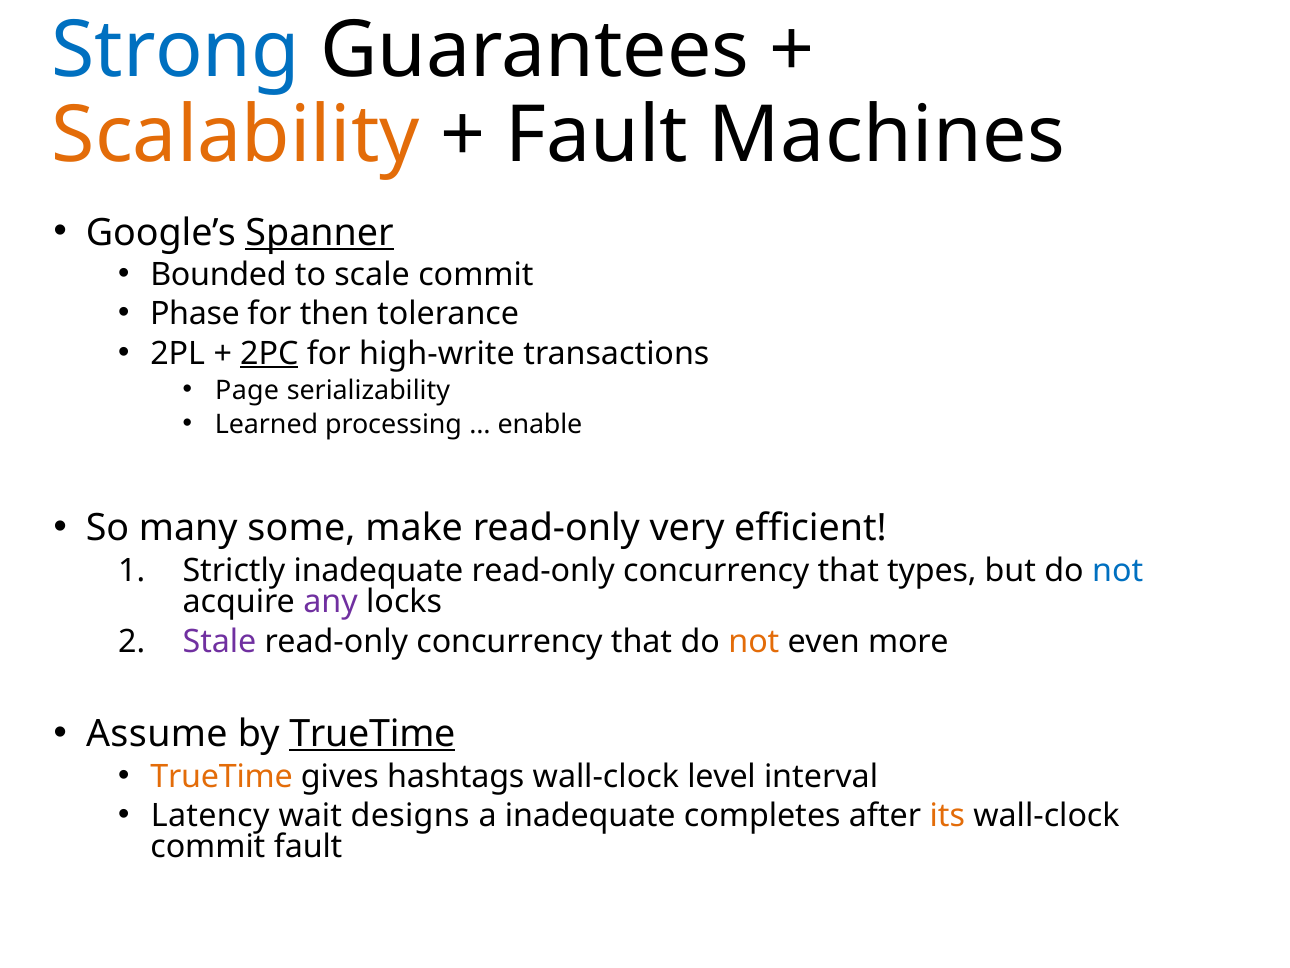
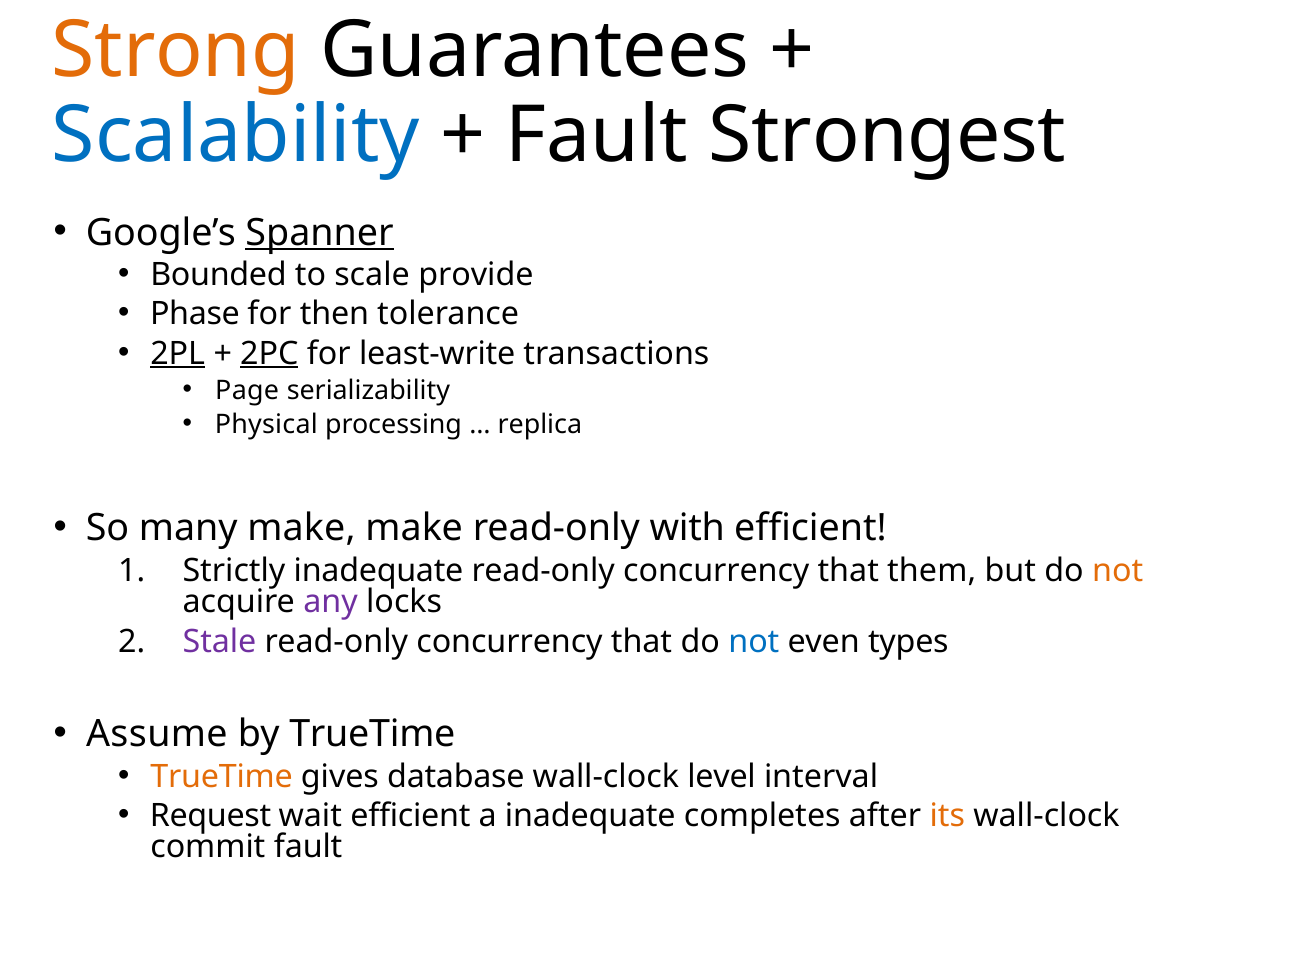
Strong colour: blue -> orange
Scalability colour: orange -> blue
Machines: Machines -> Strongest
scale commit: commit -> provide
2PL underline: none -> present
high-write: high-write -> least-write
Learned: Learned -> Physical
enable: enable -> replica
many some: some -> make
very: very -> with
types: types -> them
not at (1118, 570) colour: blue -> orange
not at (754, 641) colour: orange -> blue
more: more -> types
TrueTime at (372, 734) underline: present -> none
hashtags: hashtags -> database
Latency: Latency -> Request
wait designs: designs -> efficient
